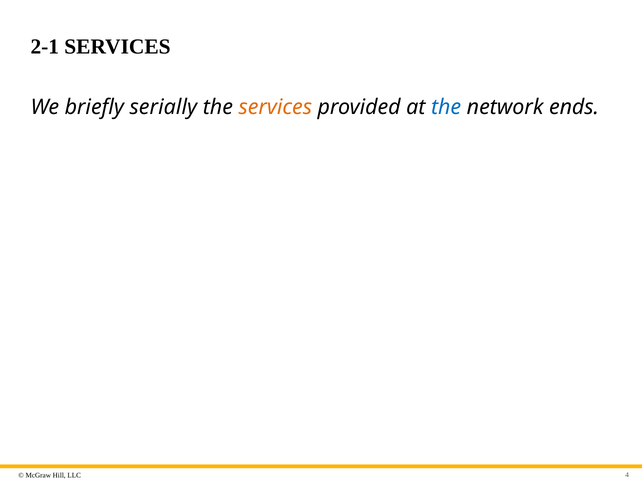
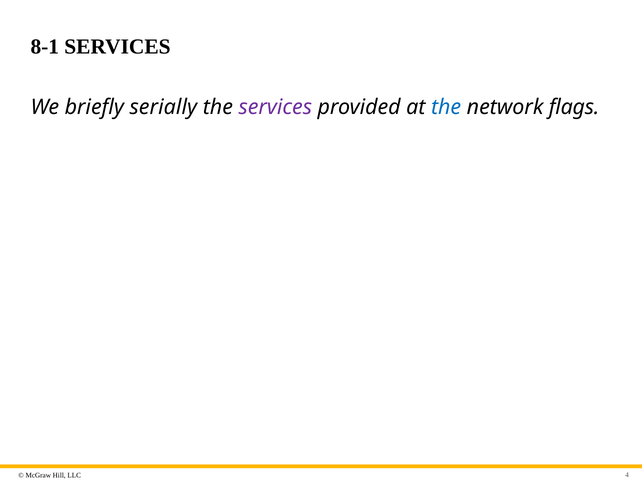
2-1: 2-1 -> 8-1
services at (275, 107) colour: orange -> purple
ends: ends -> flags
